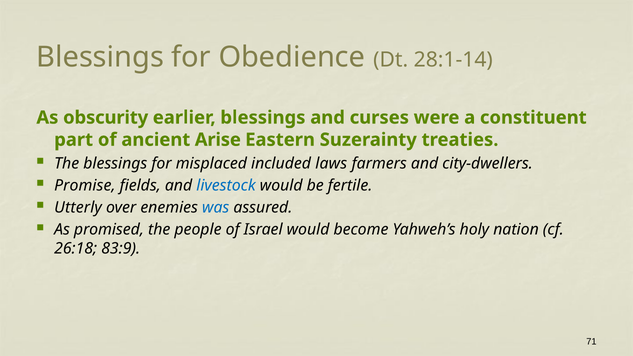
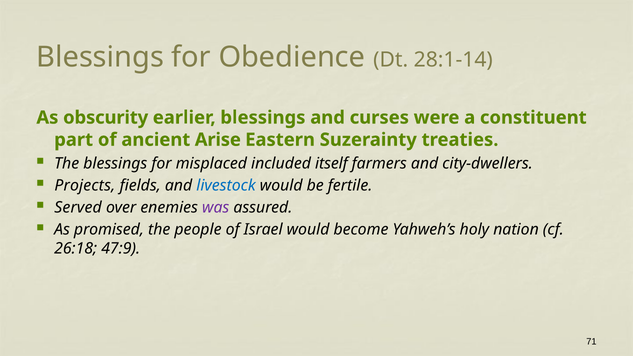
laws: laws -> itself
Promise: Promise -> Projects
Utterly: Utterly -> Served
was colour: blue -> purple
83:9: 83:9 -> 47:9
